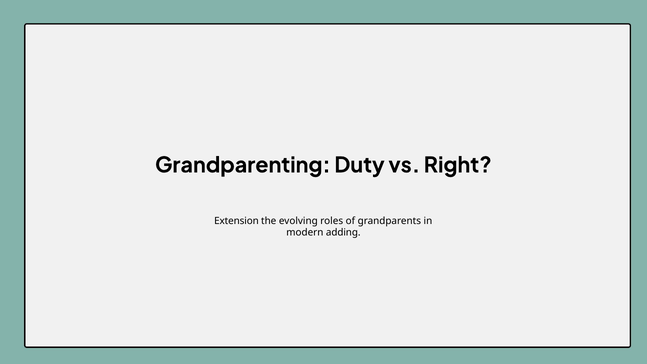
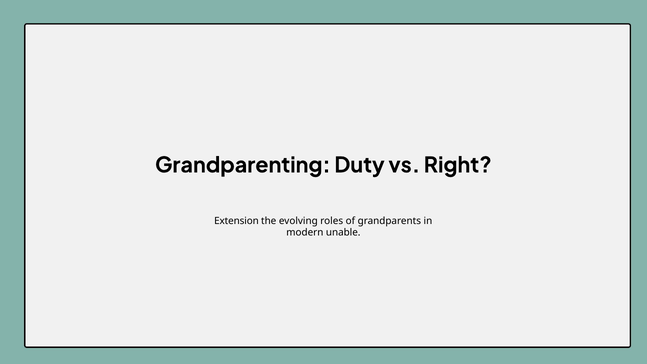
adding: adding -> unable
